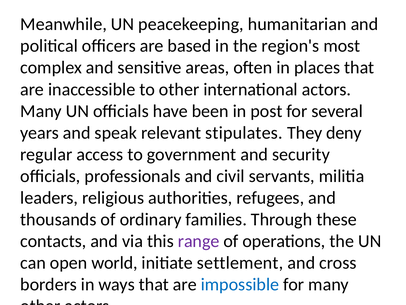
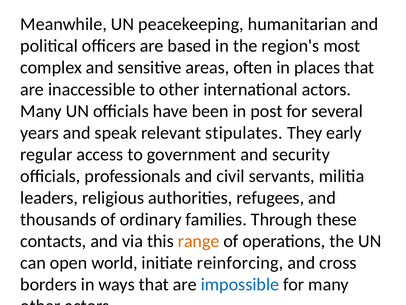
deny: deny -> early
range colour: purple -> orange
settlement: settlement -> reinforcing
